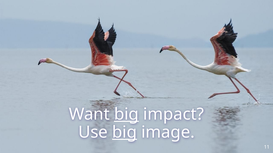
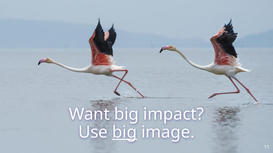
big at (126, 115) underline: present -> none
